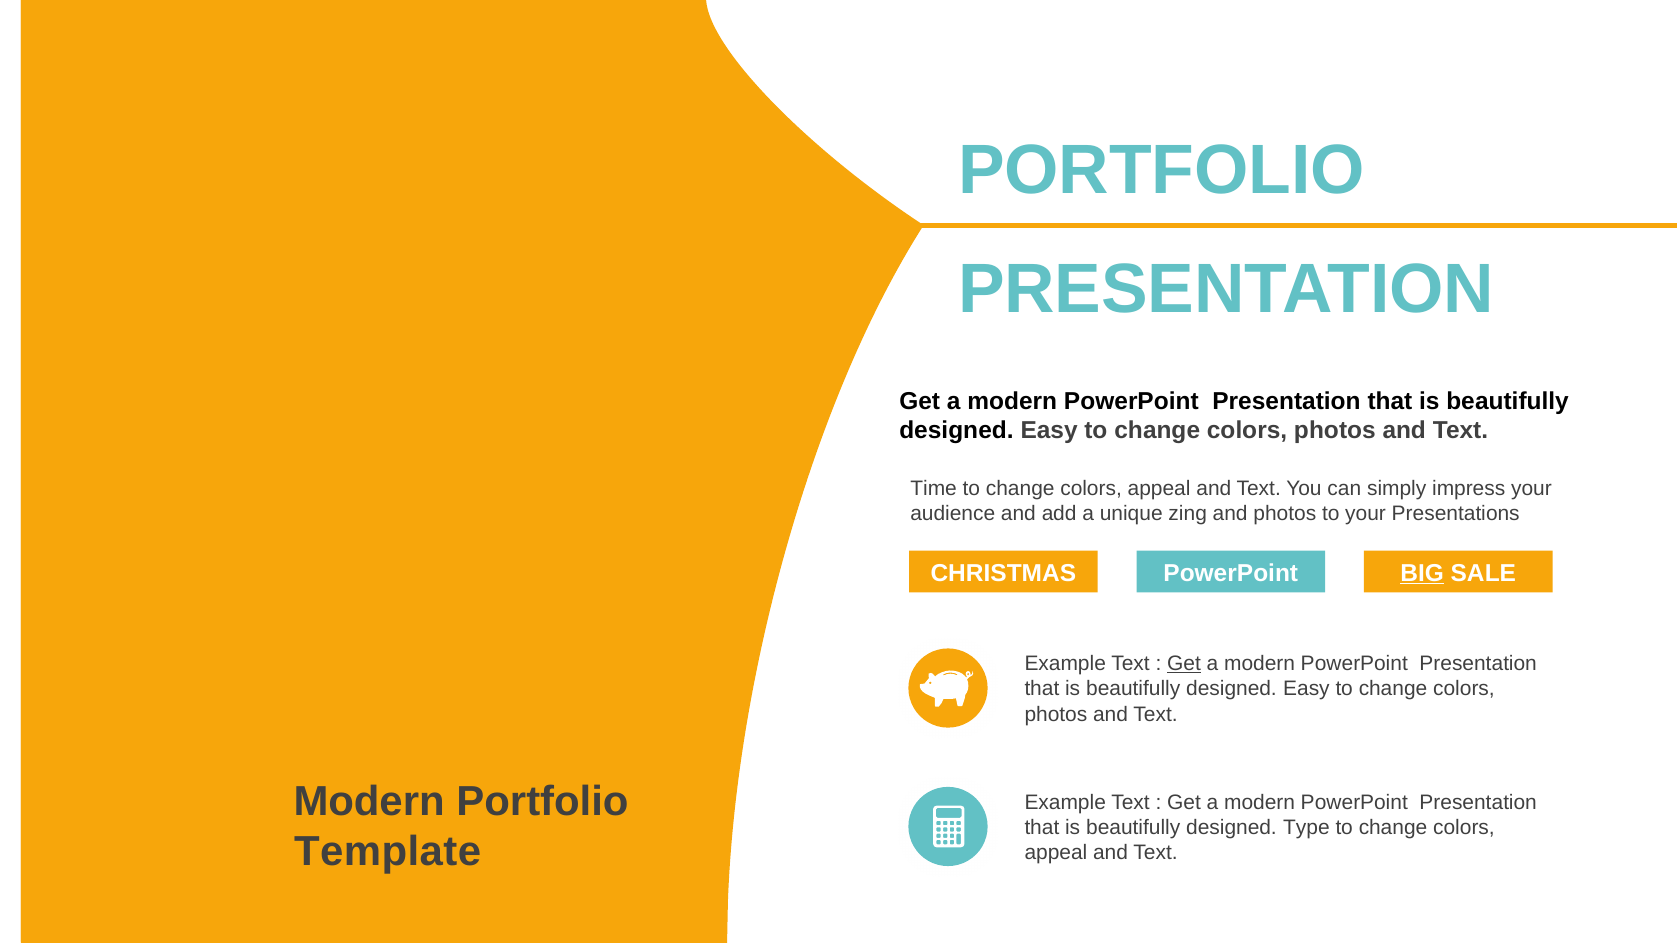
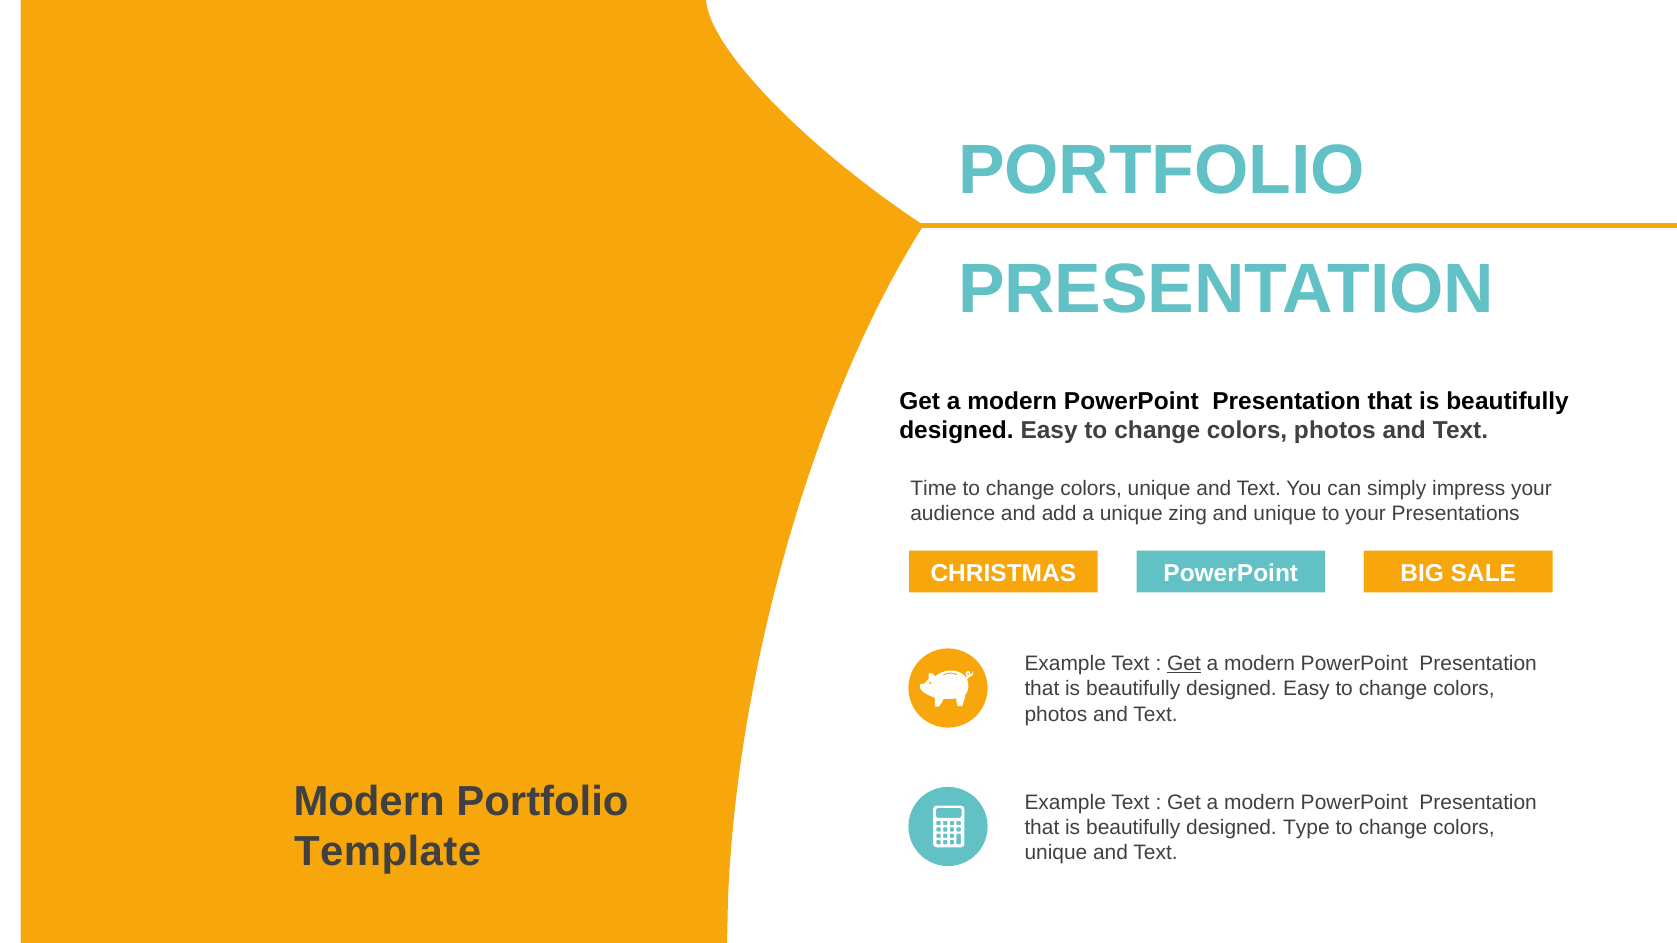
appeal at (1159, 489): appeal -> unique
and photos: photos -> unique
BIG underline: present -> none
appeal at (1056, 853): appeal -> unique
